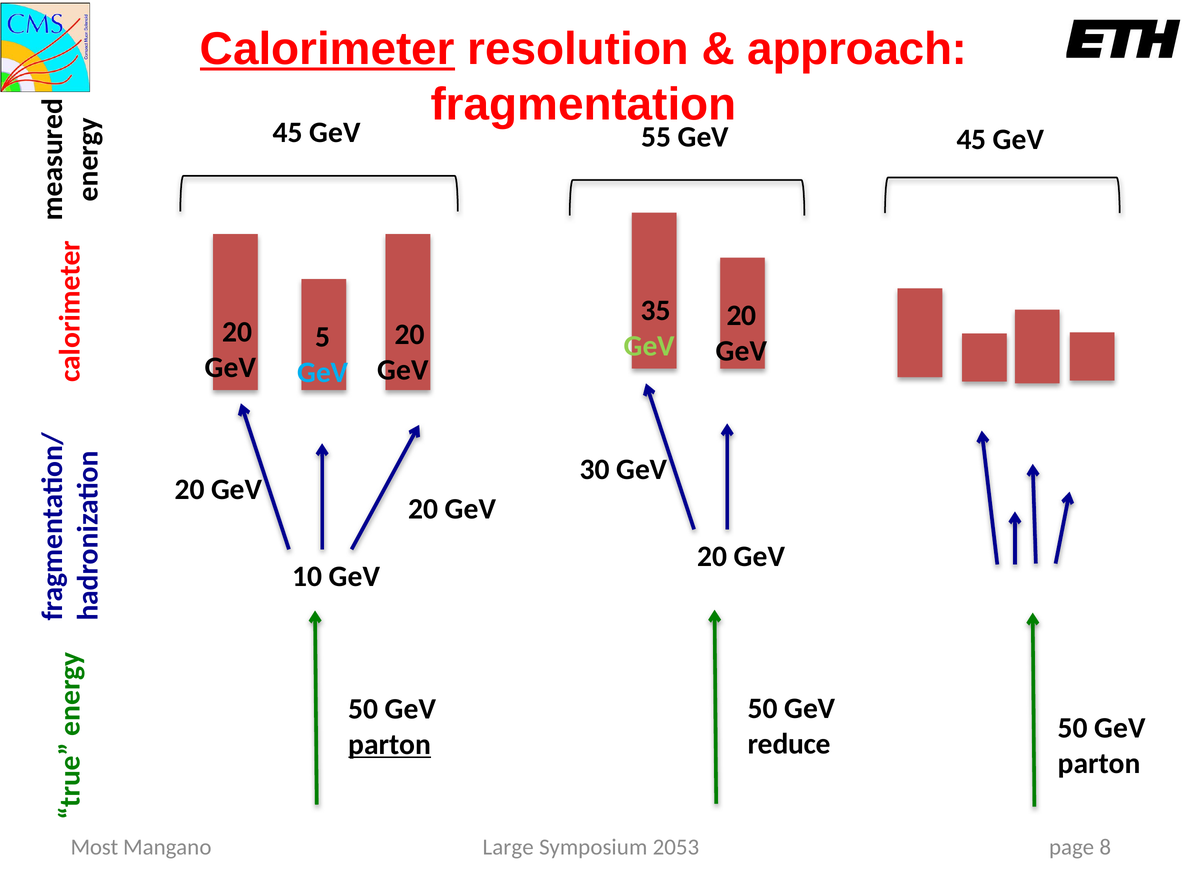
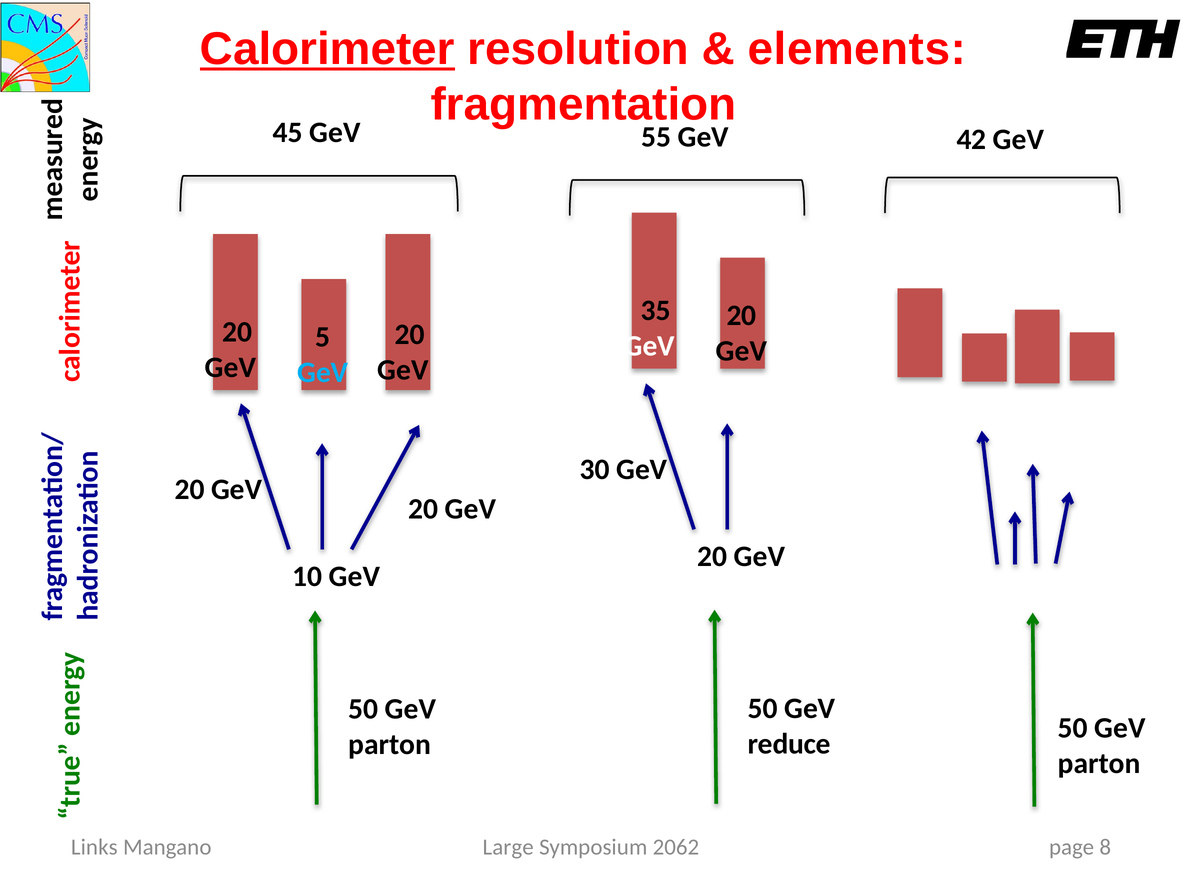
approach: approach -> elements
GeV 45: 45 -> 42
GeV at (649, 346) colour: light green -> white
parton at (390, 744) underline: present -> none
2053: 2053 -> 2062
Most: Most -> Links
